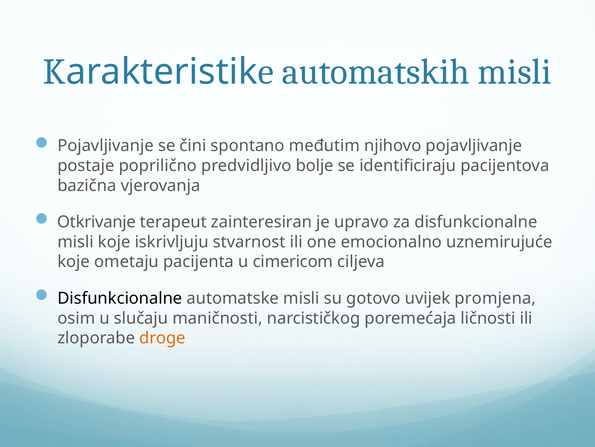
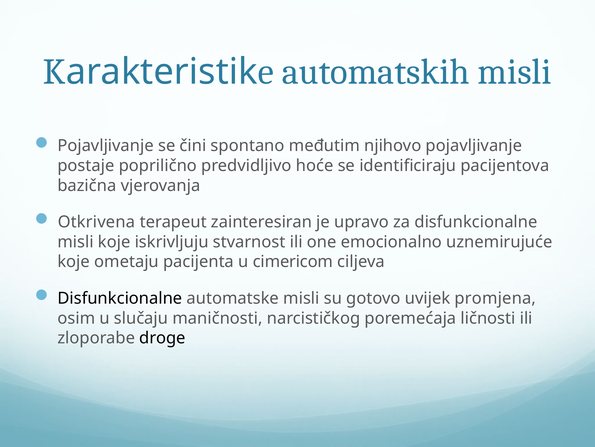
bolje: bolje -> hoće
Otkrivanje: Otkrivanje -> Otkrivena
droge colour: orange -> black
